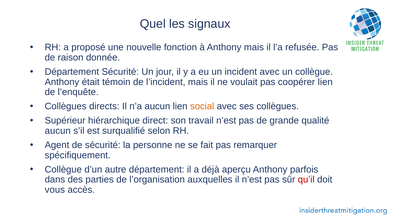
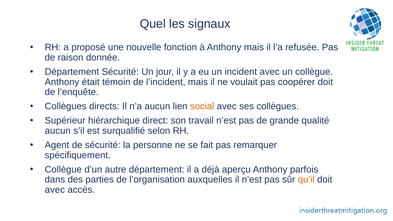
coopérer lien: lien -> doit
qu’il colour: red -> orange
vous at (55, 190): vous -> avec
